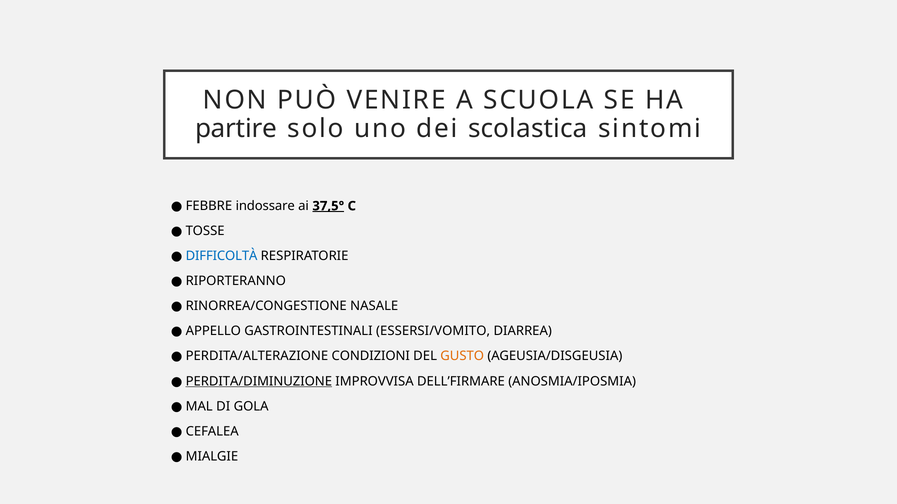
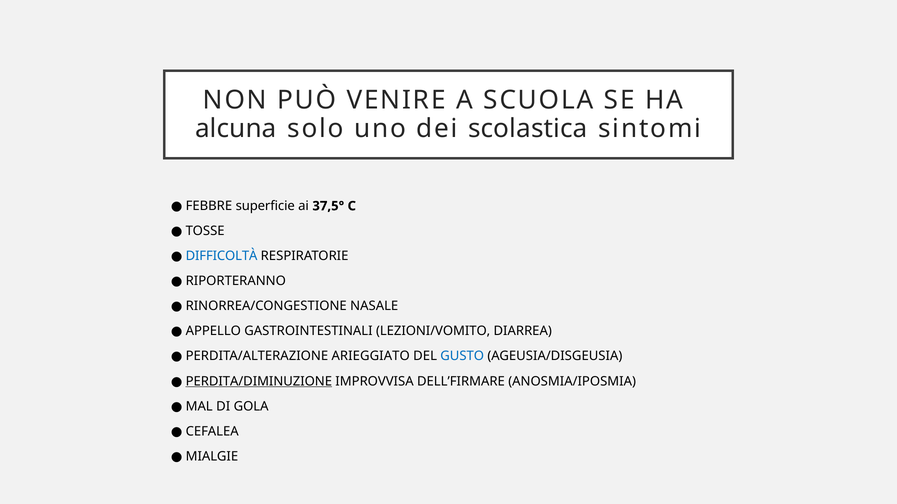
partire: partire -> alcuna
indossare: indossare -> superficie
37,5° underline: present -> none
ESSERSI/VOMITO: ESSERSI/VOMITO -> LEZIONI/VOMITO
CONDIZIONI: CONDIZIONI -> ARIEGGIATO
GUSTO colour: orange -> blue
